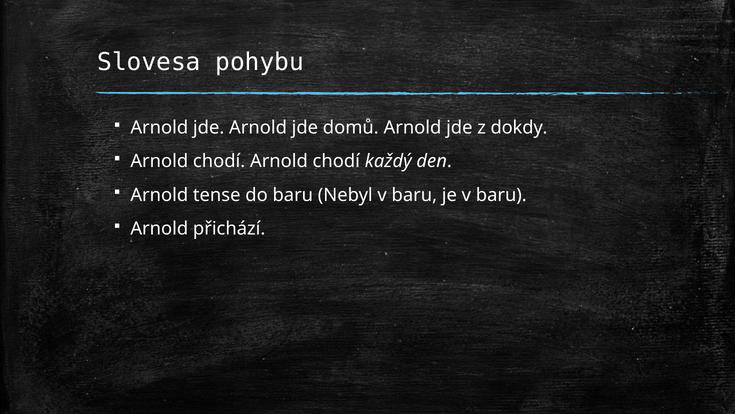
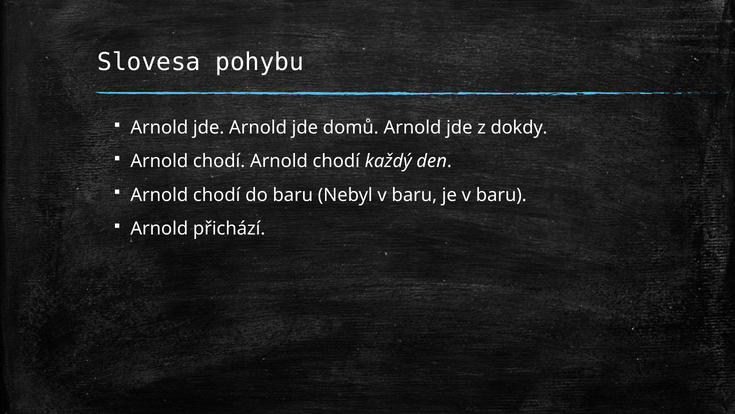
tense at (217, 195): tense -> chodí
